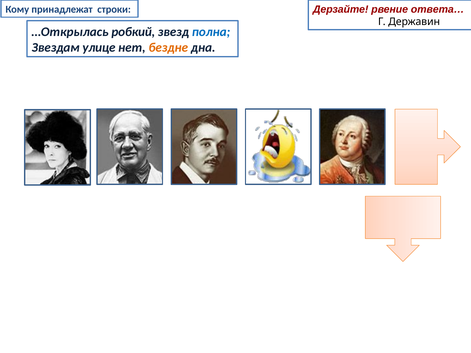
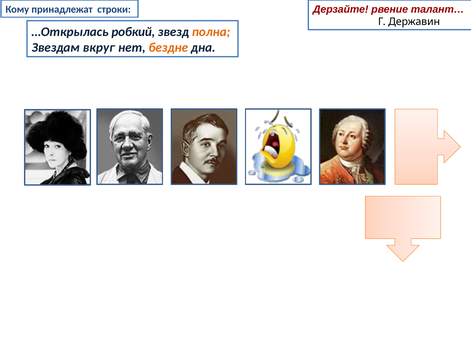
ответа…: ответа… -> талант…
полна colour: blue -> orange
улице: улице -> вкруг
